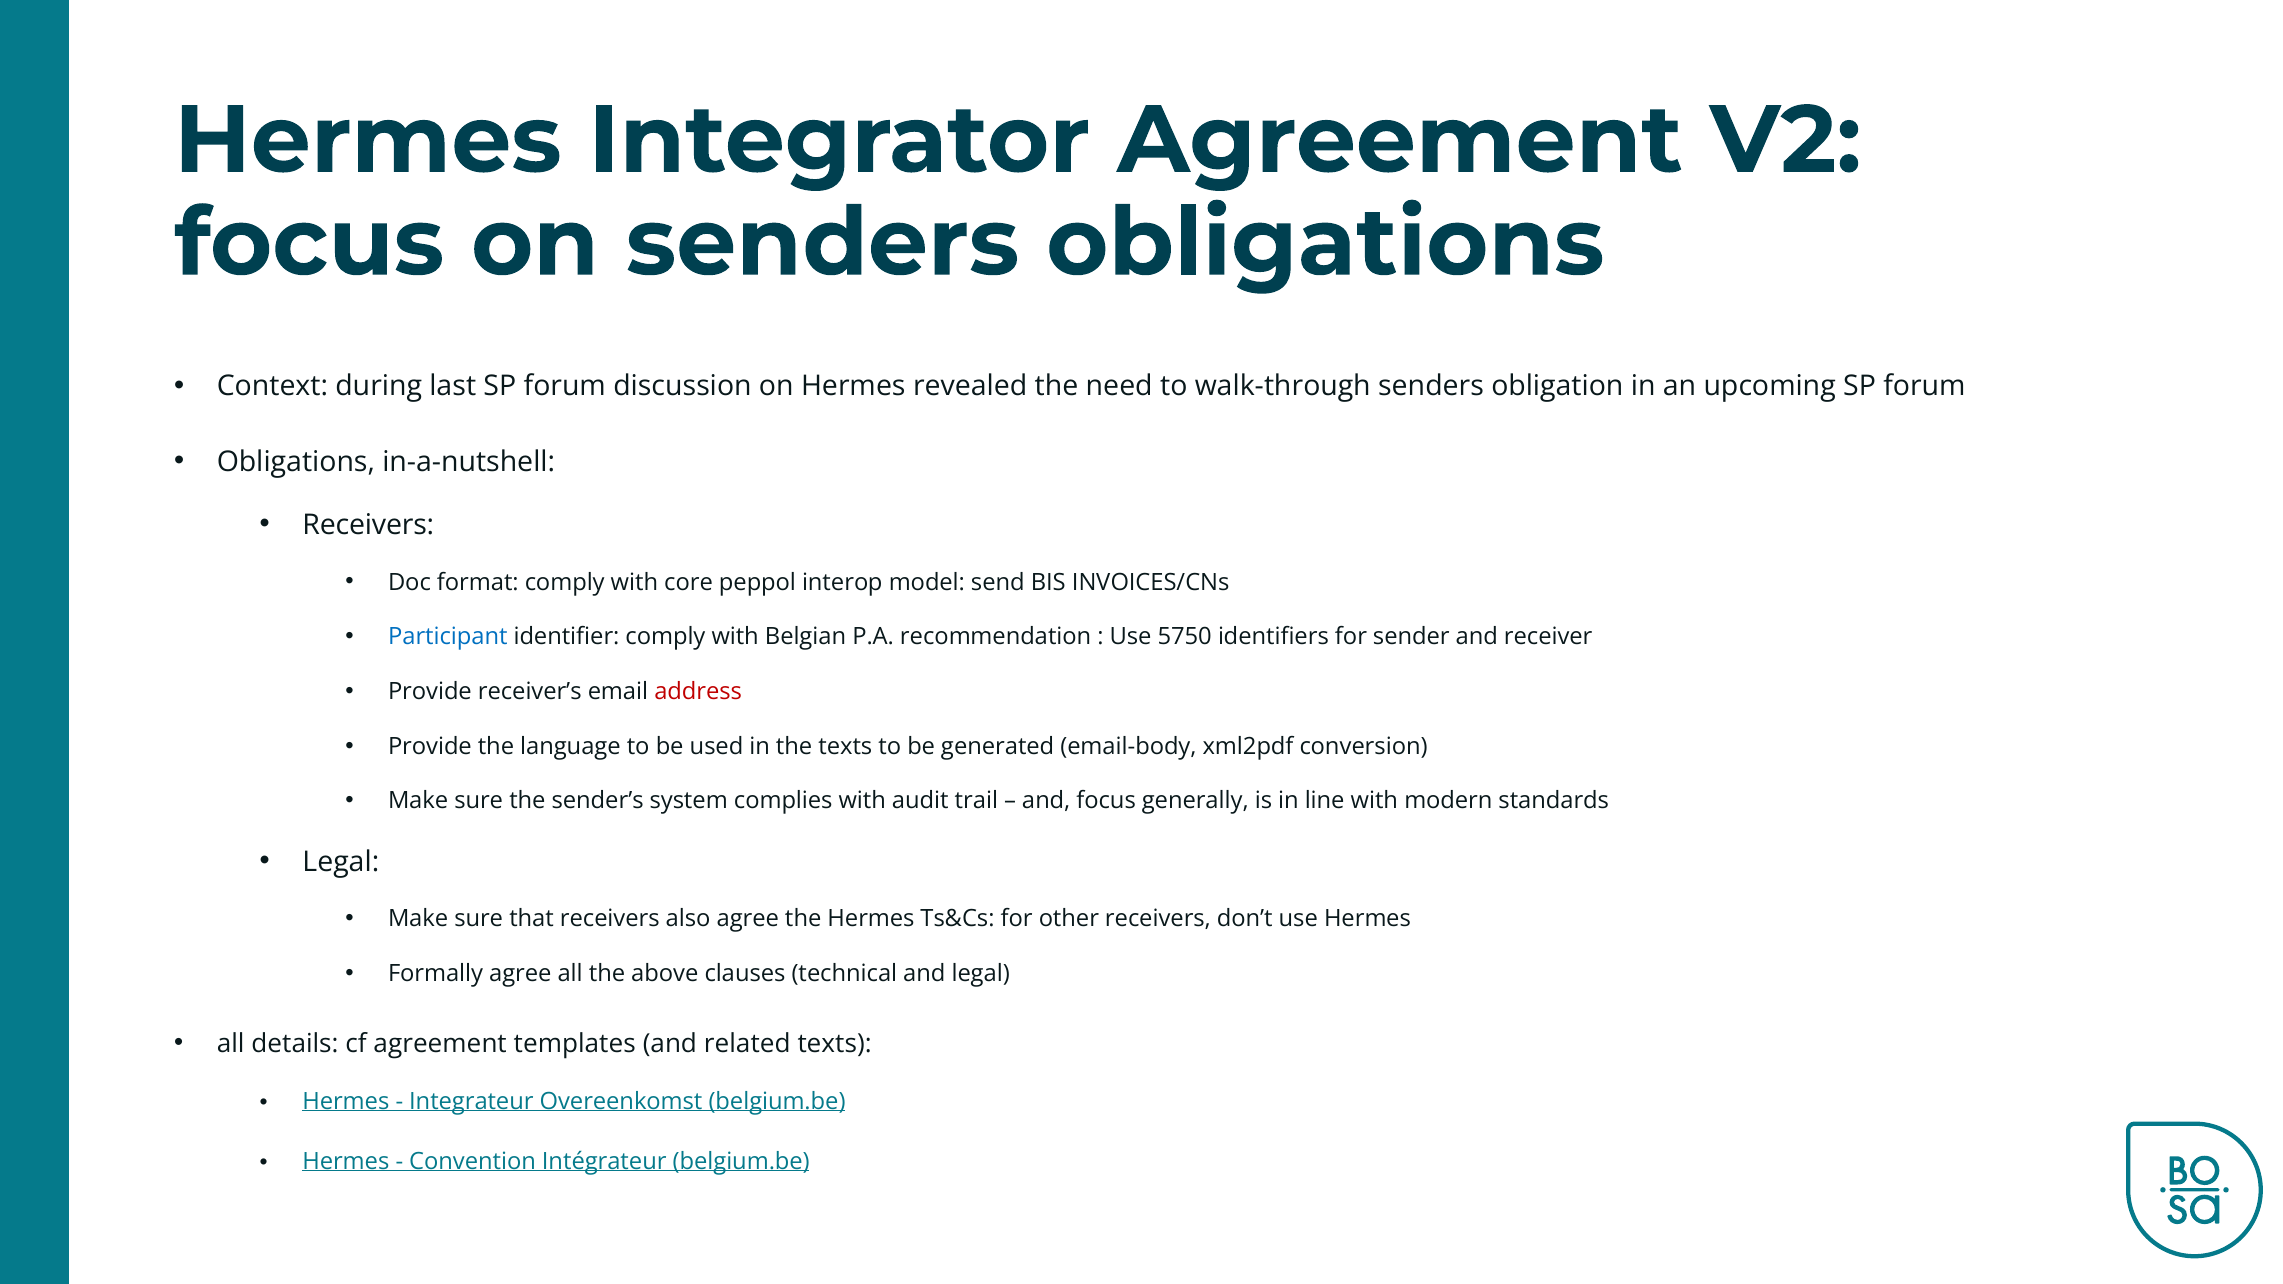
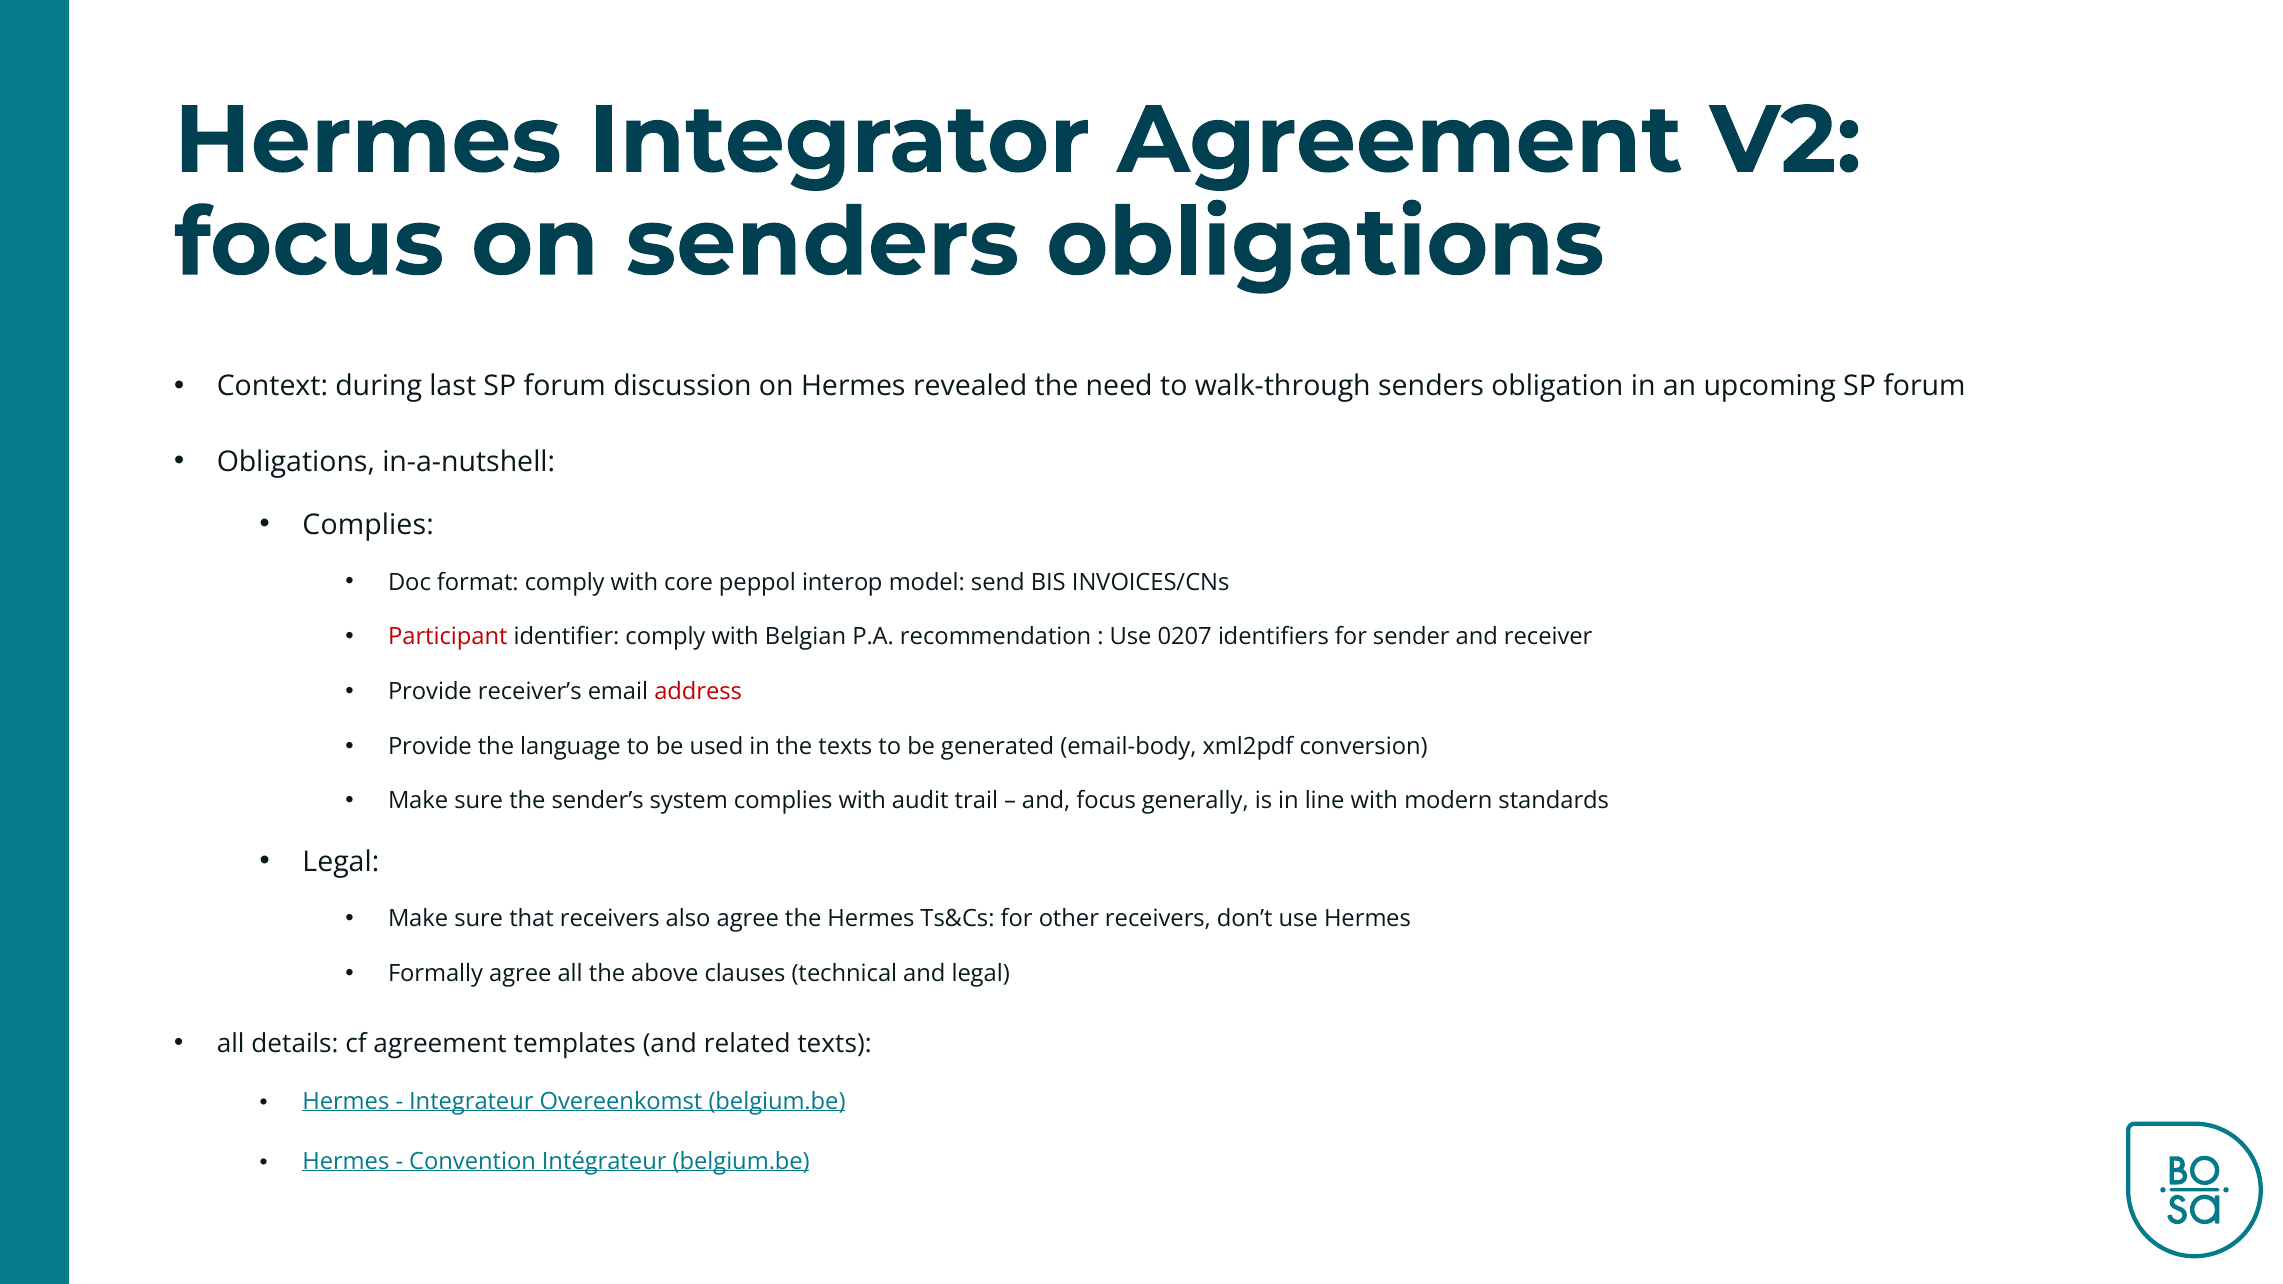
Receivers at (368, 525): Receivers -> Complies
Participant colour: blue -> red
5750: 5750 -> 0207
